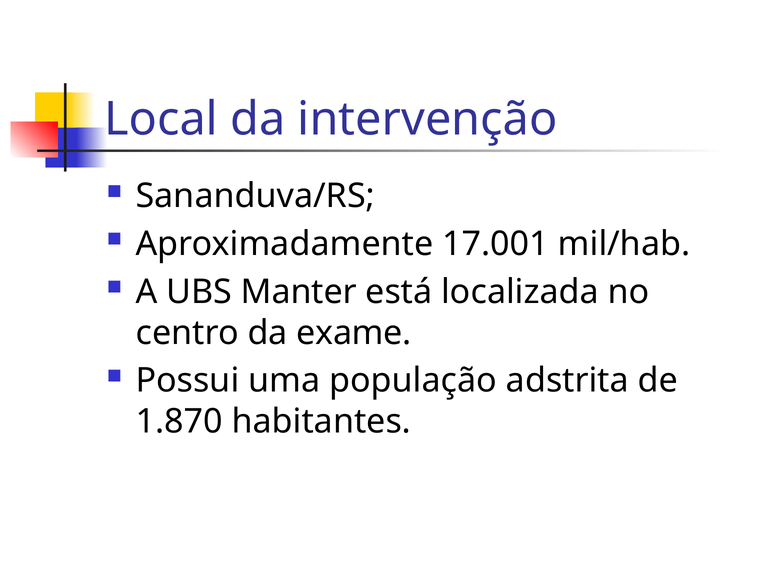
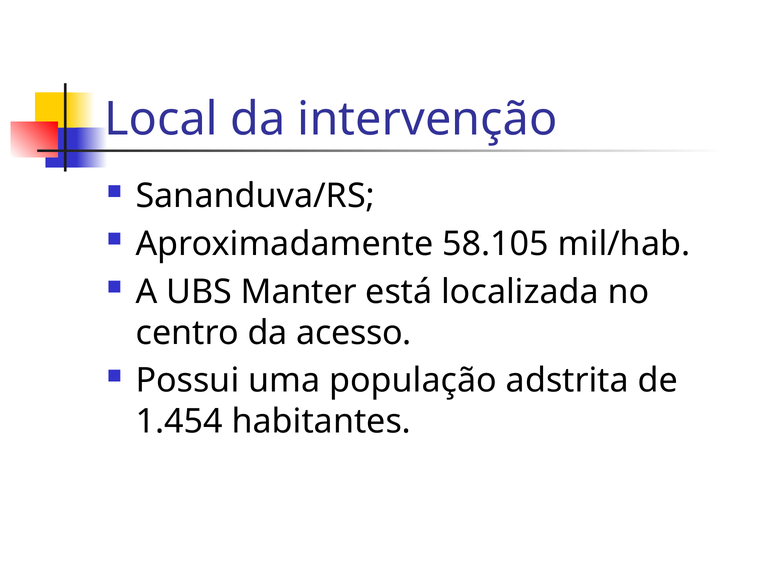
17.001: 17.001 -> 58.105
exame: exame -> acesso
1.870: 1.870 -> 1.454
